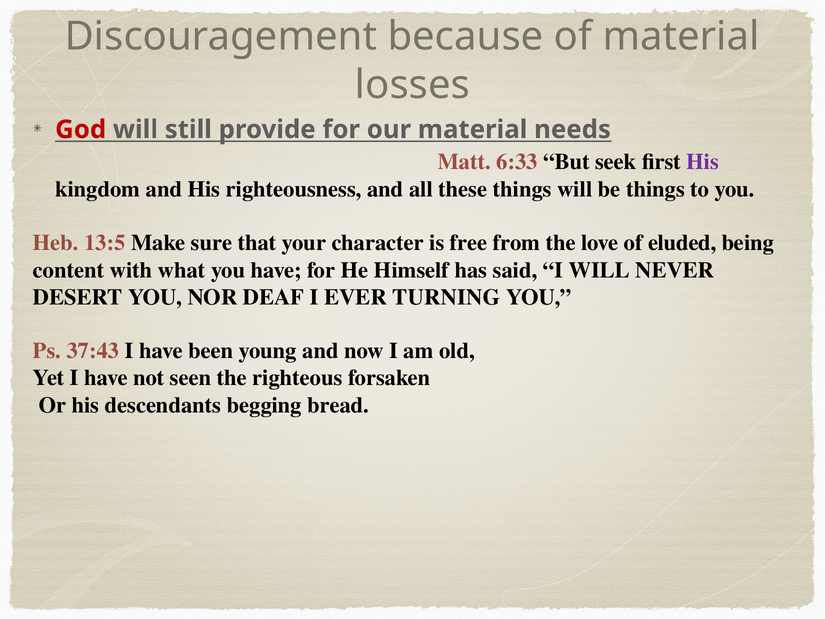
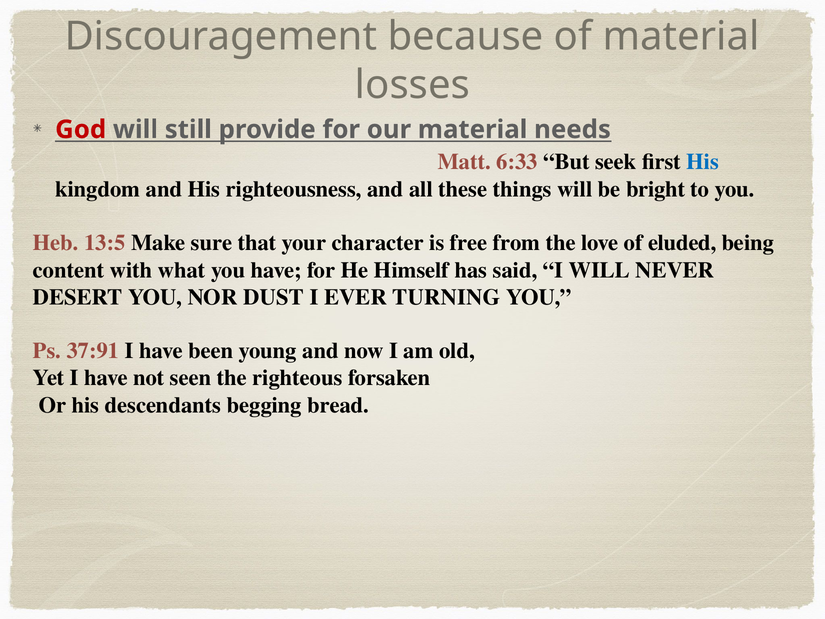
His at (703, 162) colour: purple -> blue
be things: things -> bright
DEAF: DEAF -> DUST
37:43: 37:43 -> 37:91
